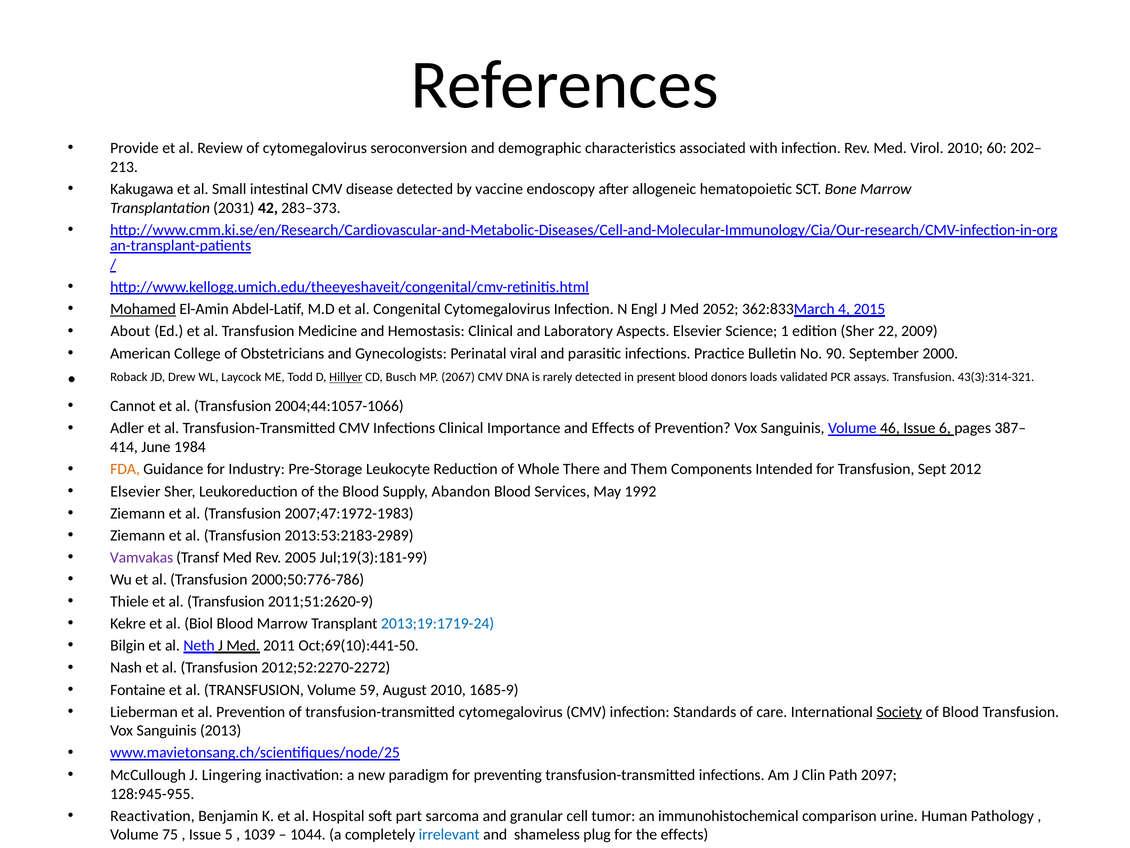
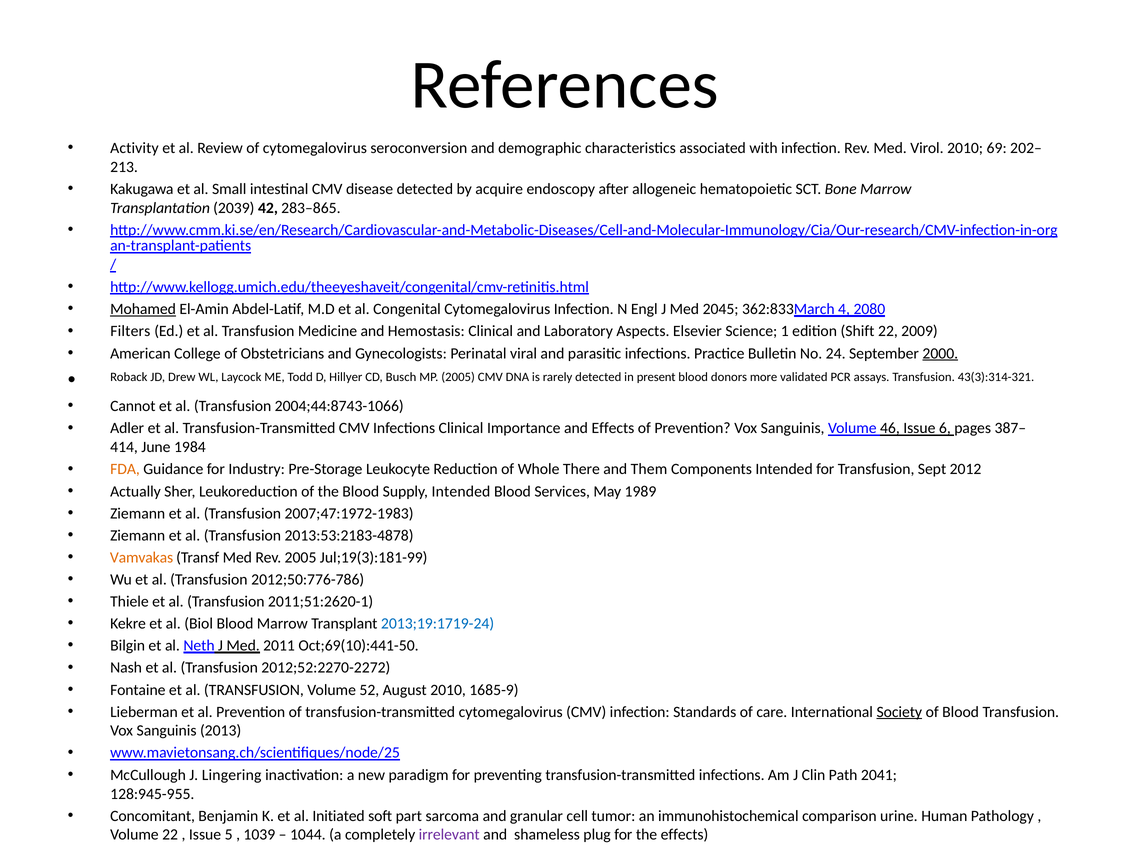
Provide: Provide -> Activity
60: 60 -> 69
vaccine: vaccine -> acquire
2031: 2031 -> 2039
283–373: 283–373 -> 283–865
2052: 2052 -> 2045
2015: 2015 -> 2080
About: About -> Filters
edition Sher: Sher -> Shift
90: 90 -> 24
2000 underline: none -> present
Hillyer underline: present -> none
MP 2067: 2067 -> 2005
loads: loads -> more
2004;44:1057-1066: 2004;44:1057-1066 -> 2004;44:8743-1066
Elsevier at (135, 491): Elsevier -> Actually
Supply Abandon: Abandon -> Intended
1992: 1992 -> 1989
2013:53:2183-2989: 2013:53:2183-2989 -> 2013:53:2183-4878
Vamvakas colour: purple -> orange
2000;50:776-786: 2000;50:776-786 -> 2012;50:776-786
2011;51:2620-9: 2011;51:2620-9 -> 2011;51:2620-1
59: 59 -> 52
2097: 2097 -> 2041
Reactivation: Reactivation -> Concomitant
Hospital: Hospital -> Initiated
Volume 75: 75 -> 22
irrelevant colour: blue -> purple
